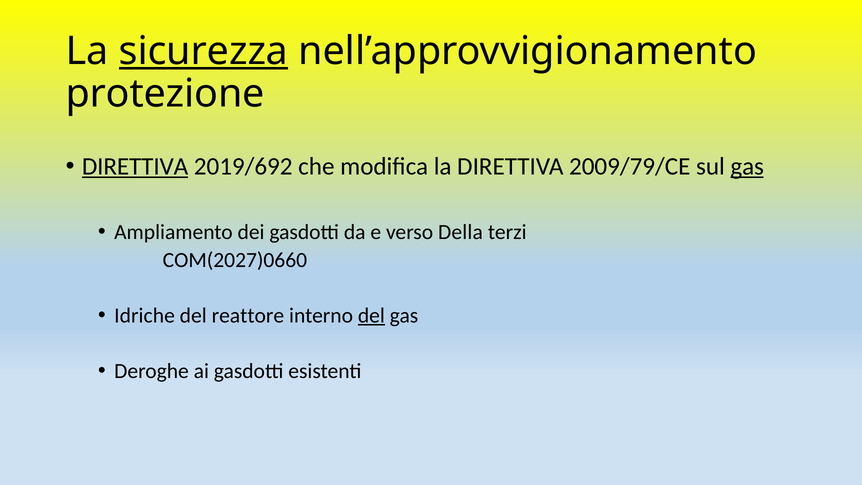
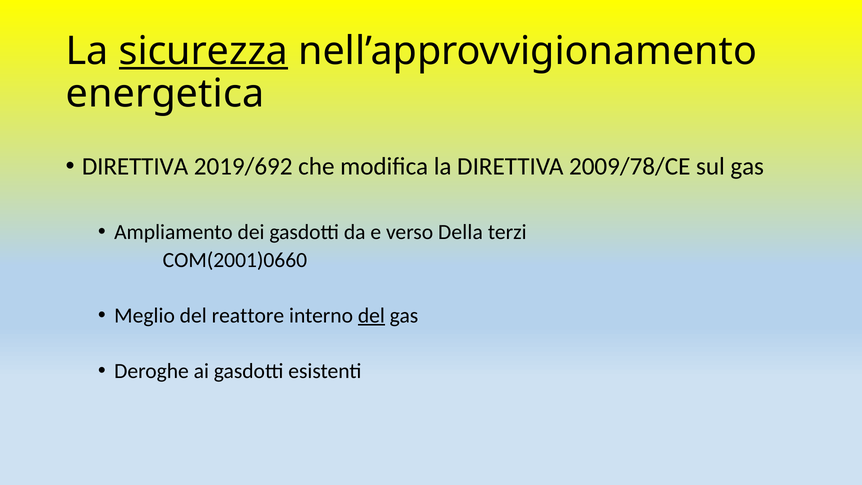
protezione: protezione -> energetica
DIRETTIVA at (135, 166) underline: present -> none
2009/79/CE: 2009/79/CE -> 2009/78/CE
gas at (747, 166) underline: present -> none
COM(2027)0660: COM(2027)0660 -> COM(2001)0660
Idriche: Idriche -> Meglio
